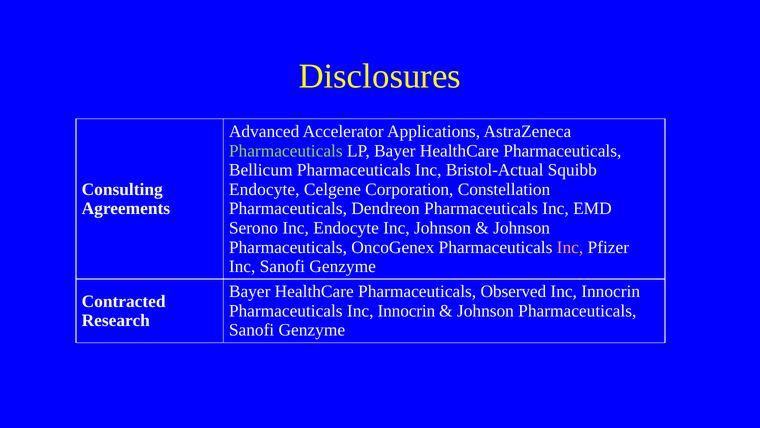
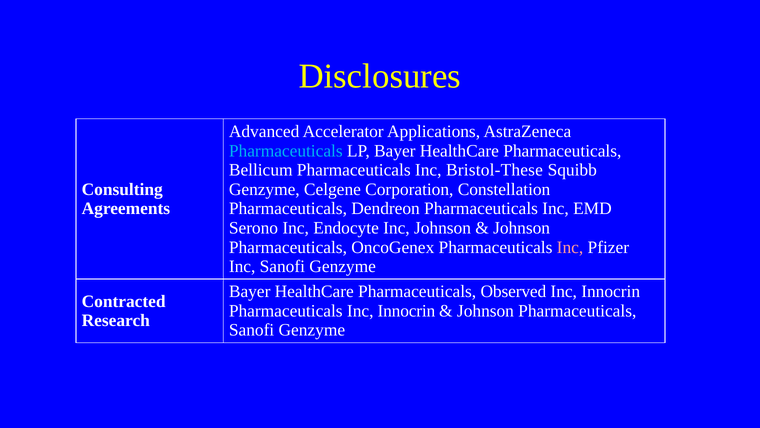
Pharmaceuticals at (286, 151) colour: light green -> light blue
Bristol-Actual: Bristol-Actual -> Bristol-These
Endocyte at (264, 189): Endocyte -> Genzyme
